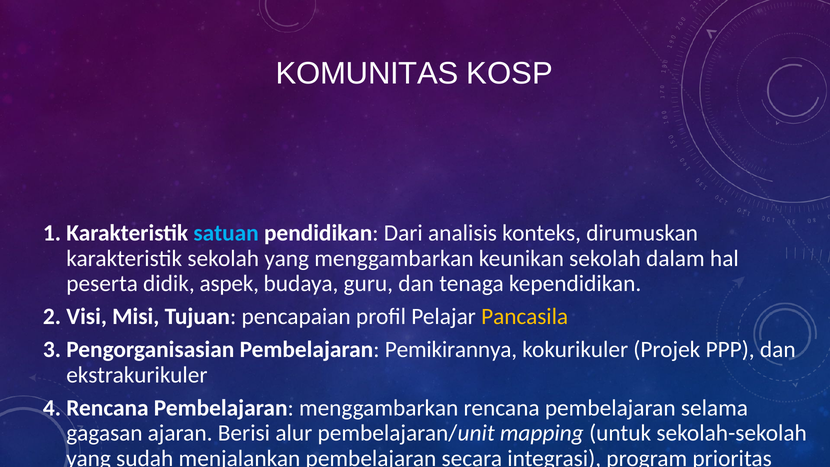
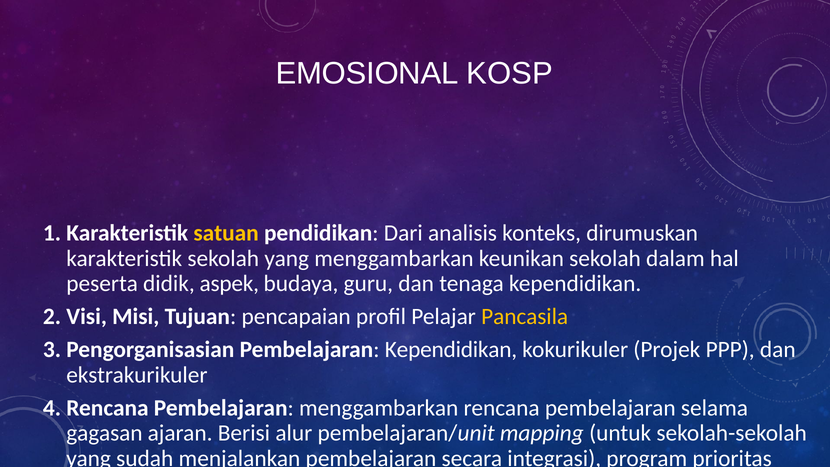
KOMUNITAS: KOMUNITAS -> EMOSIONAL
satuan at (226, 233) colour: light blue -> yellow
Pembelajaran Pemikirannya: Pemikirannya -> Kependidikan
